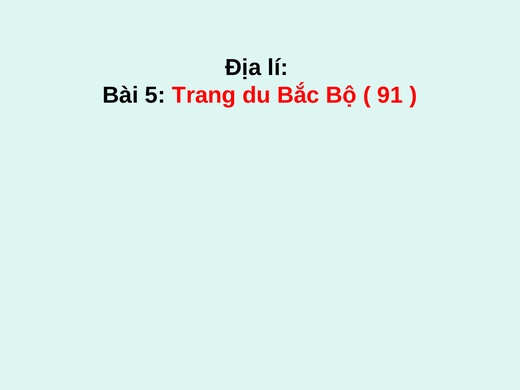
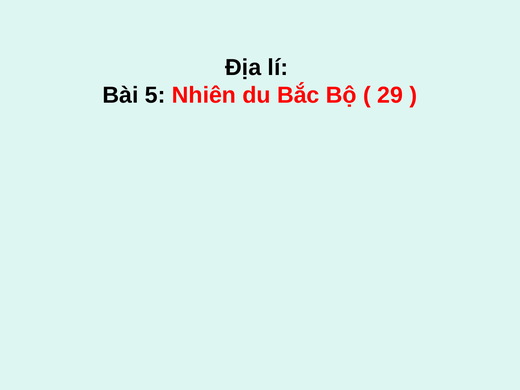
Trang: Trang -> Nhiên
91: 91 -> 29
